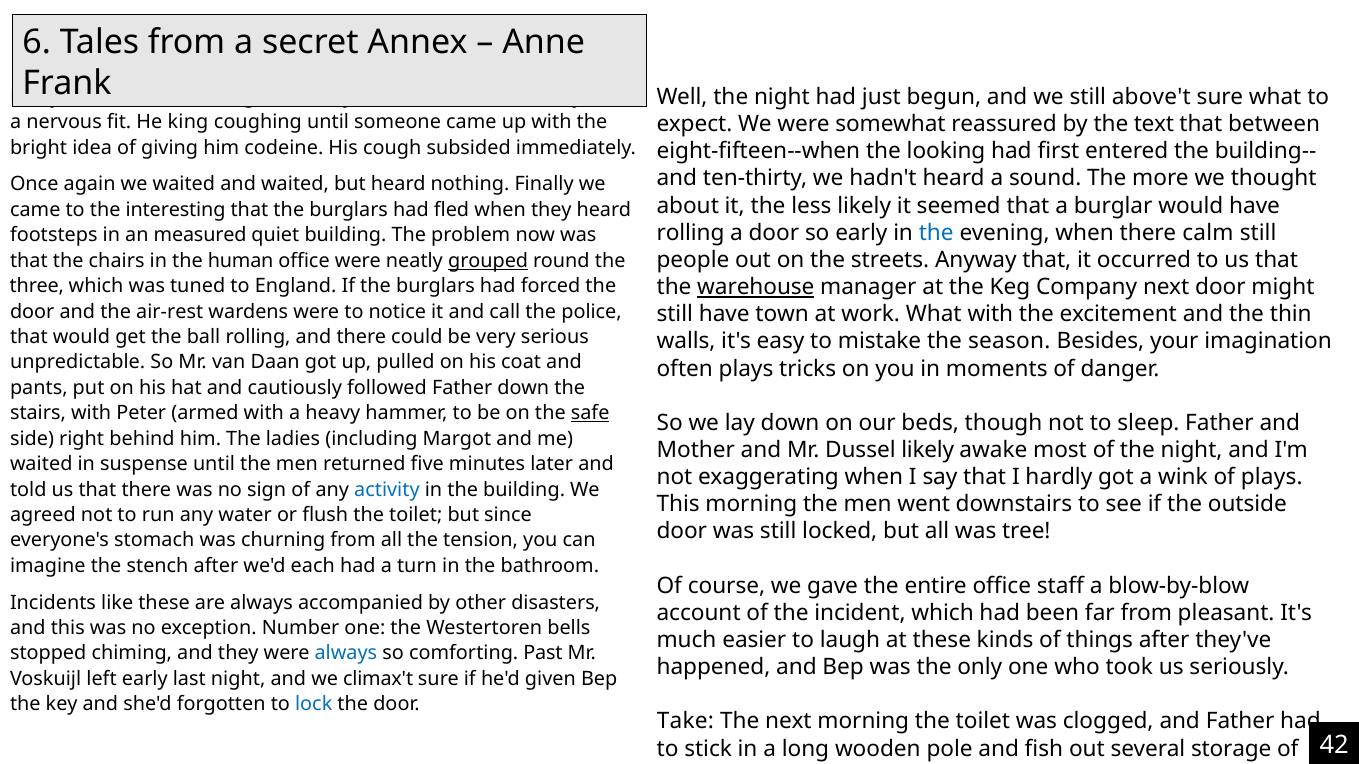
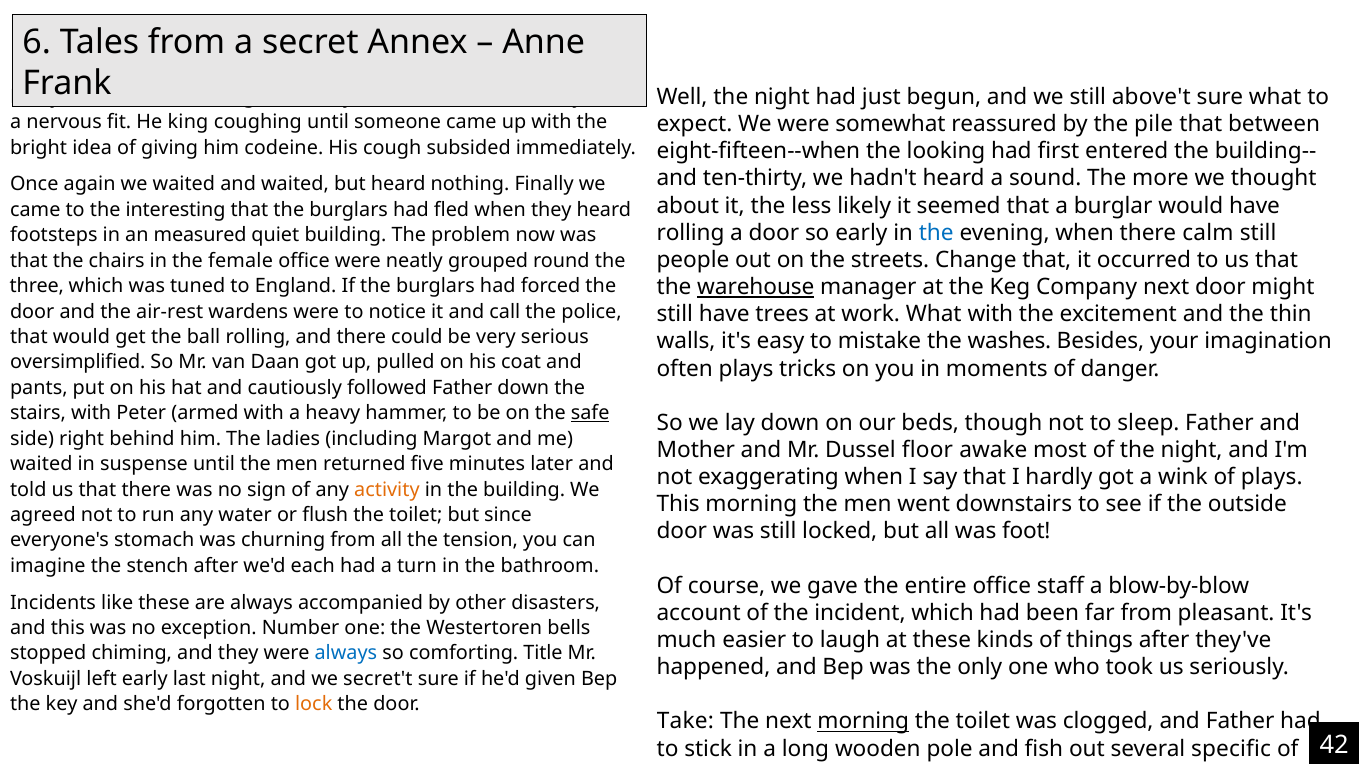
text: text -> pile
Anyway: Anyway -> Change
human: human -> female
grouped underline: present -> none
town: town -> trees
season: season -> washes
unpredictable: unpredictable -> oversimplified
Dussel likely: likely -> floor
activity colour: blue -> orange
tree: tree -> foot
Past: Past -> Title
climax't: climax't -> secret't
lock colour: blue -> orange
morning at (863, 722) underline: none -> present
storage: storage -> specific
